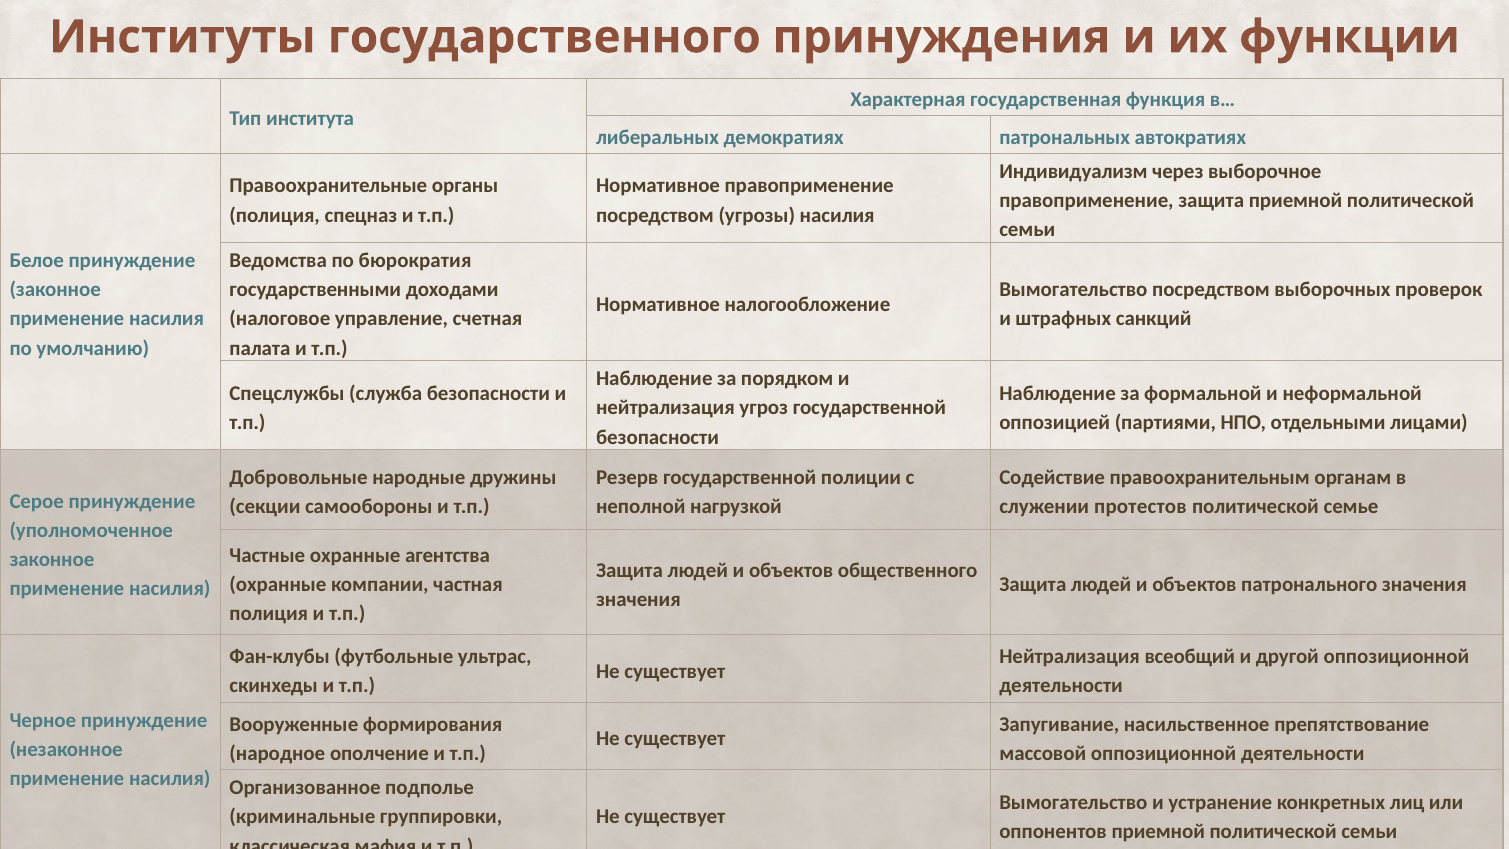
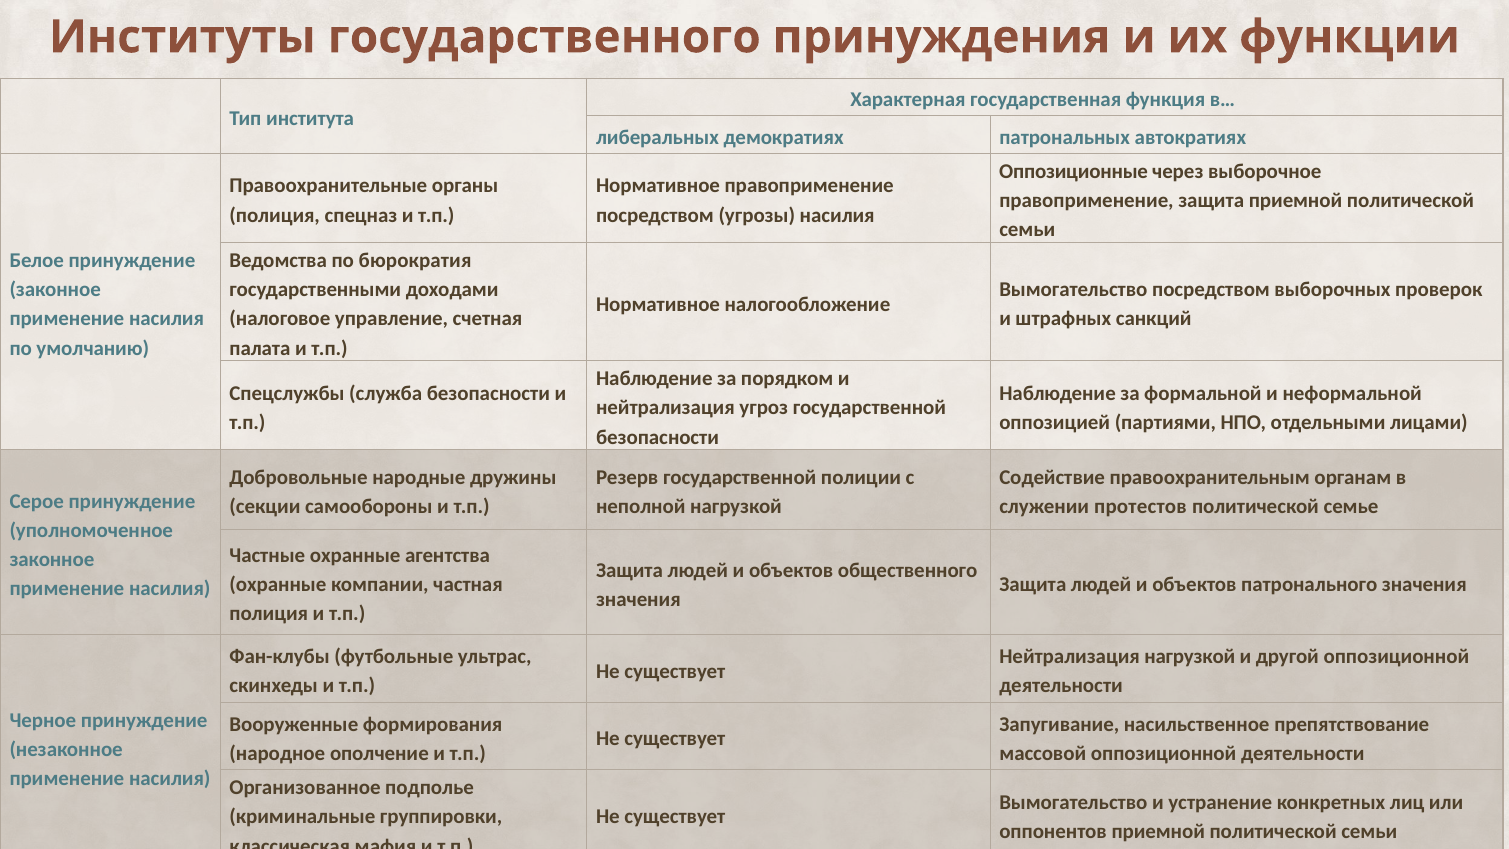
Индивидуализм: Индивидуализм -> Оппозиционные
Нейтрализация всеобщий: всеобщий -> нагрузкой
